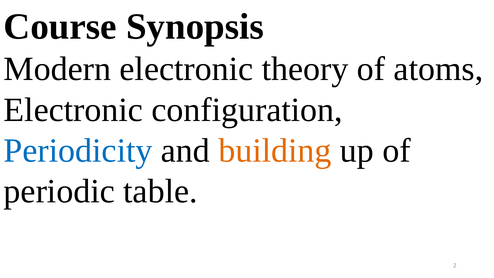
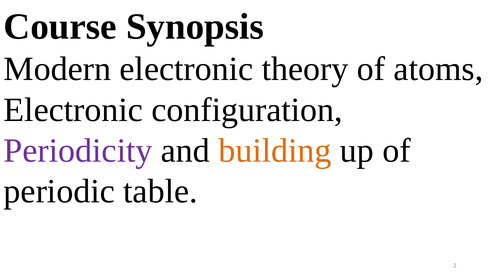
Periodicity colour: blue -> purple
